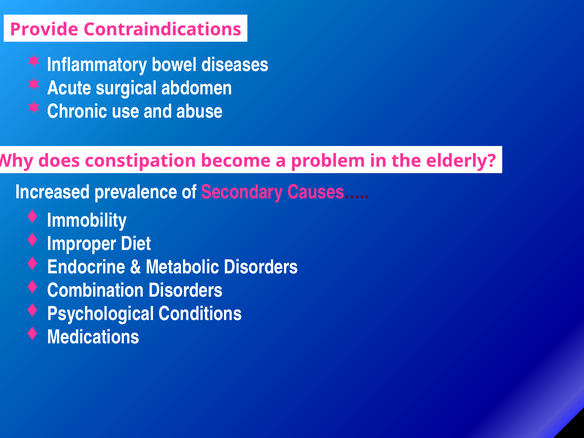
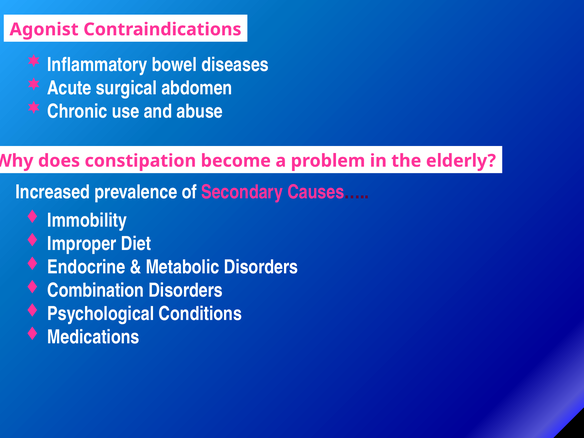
Provide: Provide -> Agonist
